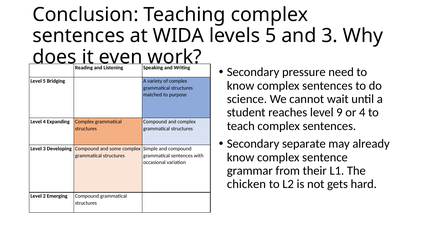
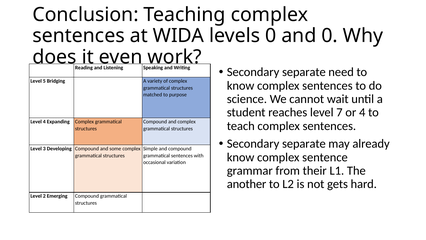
levels 5: 5 -> 0
and 3: 3 -> 0
pressure at (304, 72): pressure -> separate
9: 9 -> 7
chicken: chicken -> another
